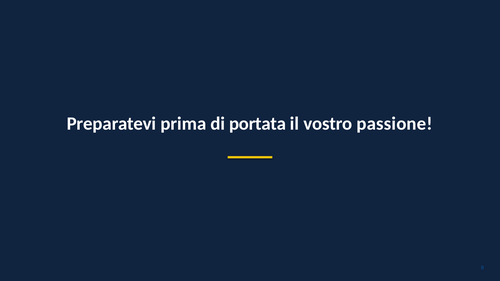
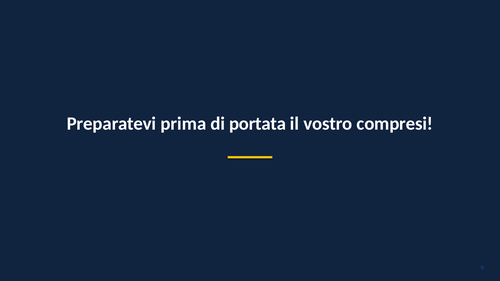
passione: passione -> compresi
